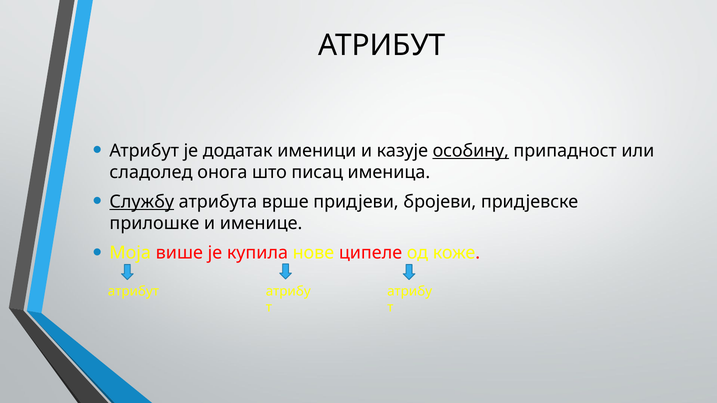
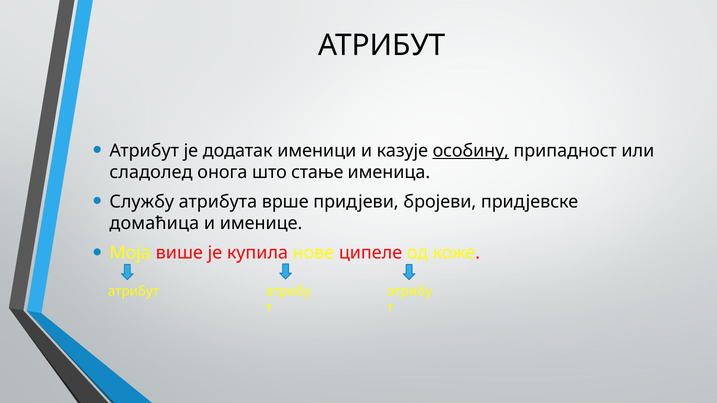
писац: писац -> стање
Службу underline: present -> none
прилошке: прилошке -> домаћица
